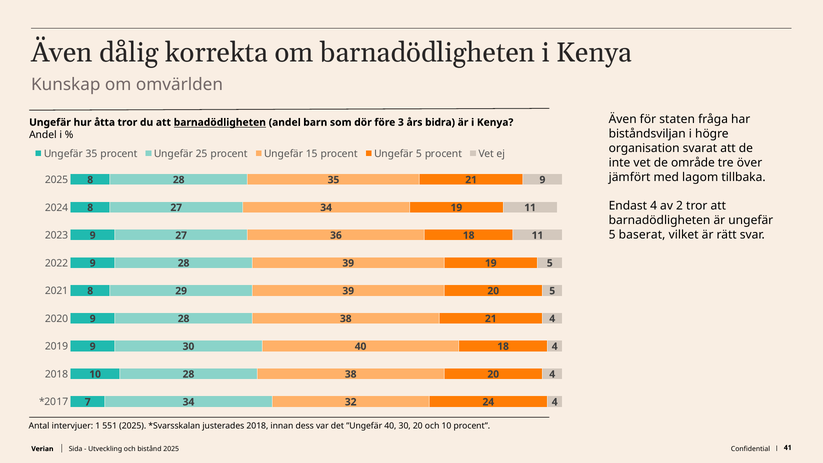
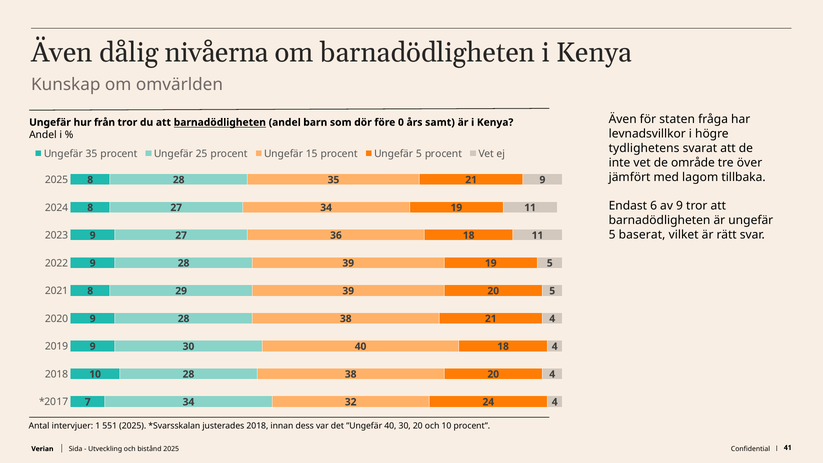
korrekta: korrekta -> nivåerna
åtta: åtta -> från
3: 3 -> 0
bidra: bidra -> samt
biståndsviljan: biståndsviljan -> levnadsvillkor
organisation: organisation -> tydlighetens
Endast 4: 4 -> 6
av 2: 2 -> 9
